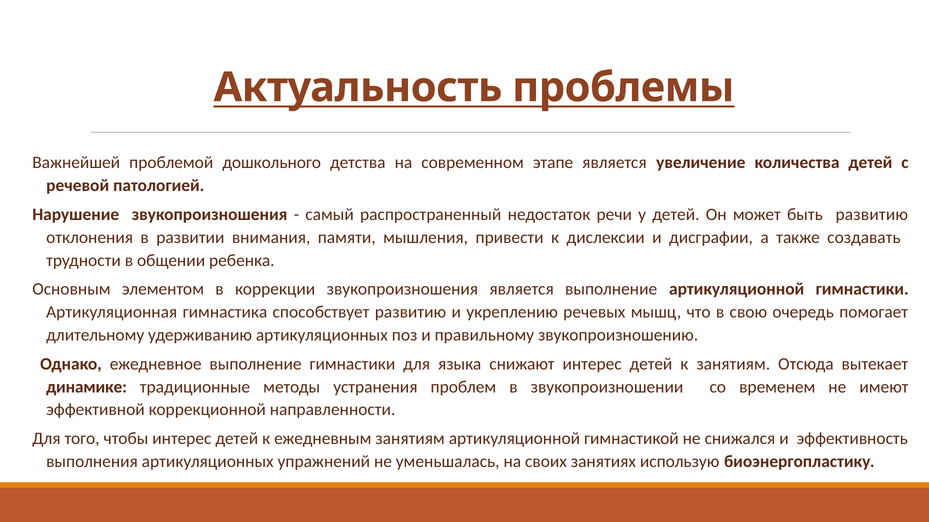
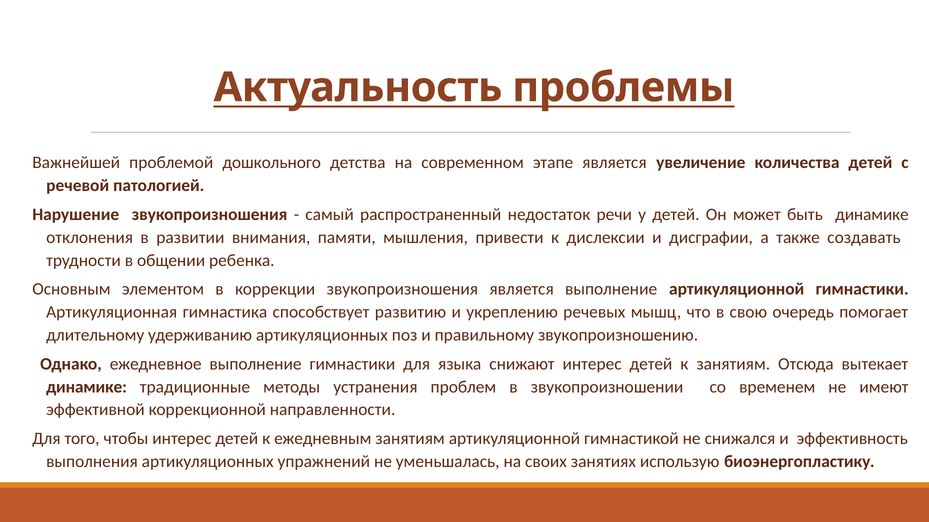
быть развитию: развитию -> динамике
